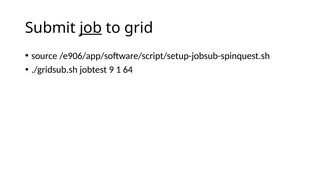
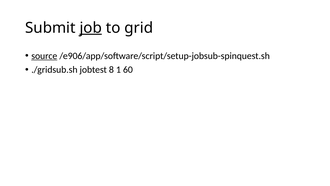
source underline: none -> present
9: 9 -> 8
64: 64 -> 60
